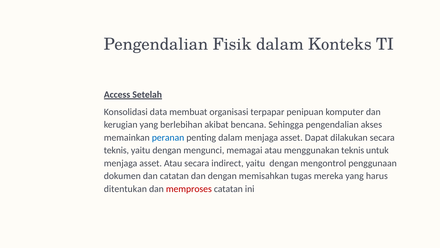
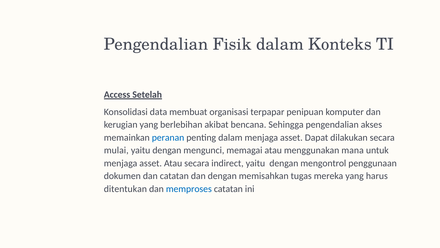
teknis at (116, 150): teknis -> mulai
menggunakan teknis: teknis -> mana
memproses colour: red -> blue
